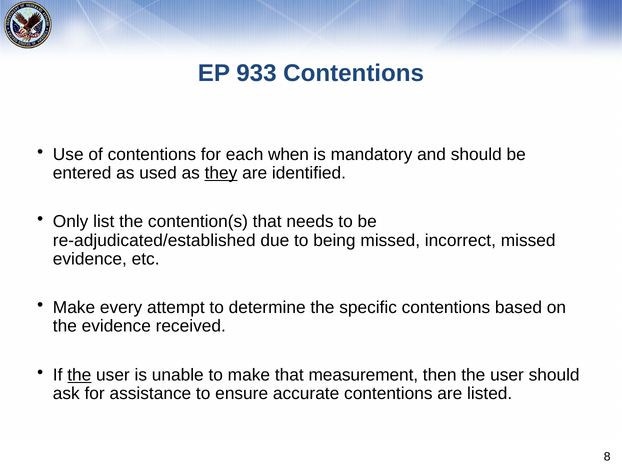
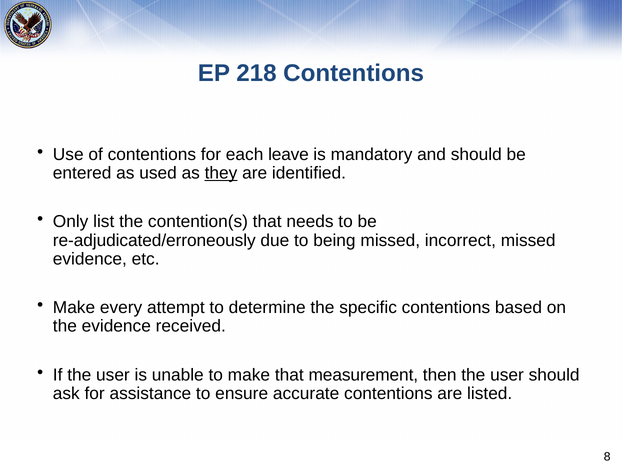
933: 933 -> 218
when: when -> leave
re-adjudicated/established: re-adjudicated/established -> re-adjudicated/erroneously
the at (79, 375) underline: present -> none
